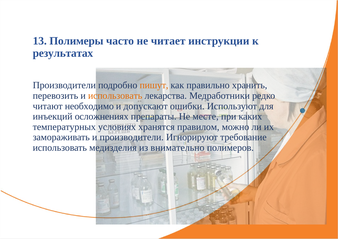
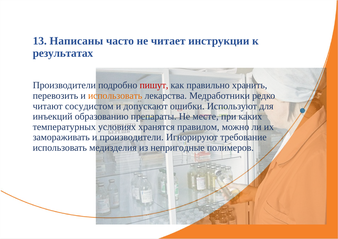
Полимеры: Полимеры -> Написаны
пишут colour: orange -> red
необходимо: необходимо -> сосудистом
осложнениях: осложнениях -> образованию
внимательно: внимательно -> непригодные
